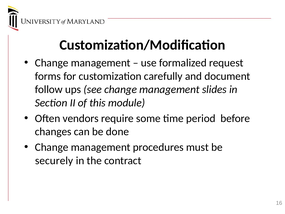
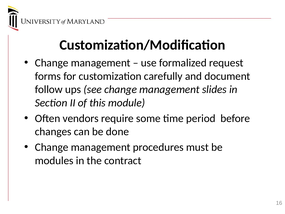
securely: securely -> modules
